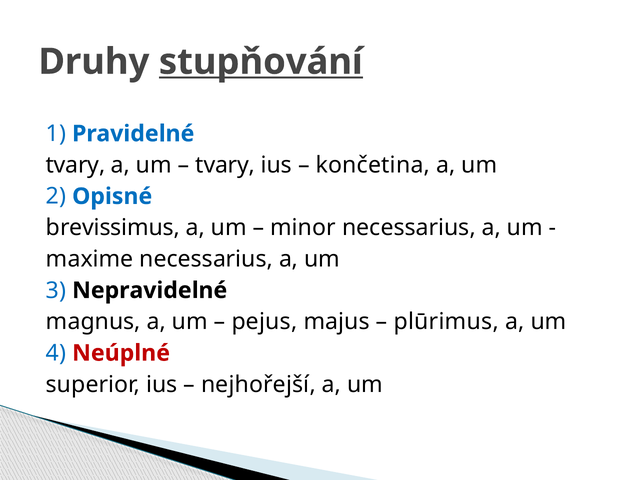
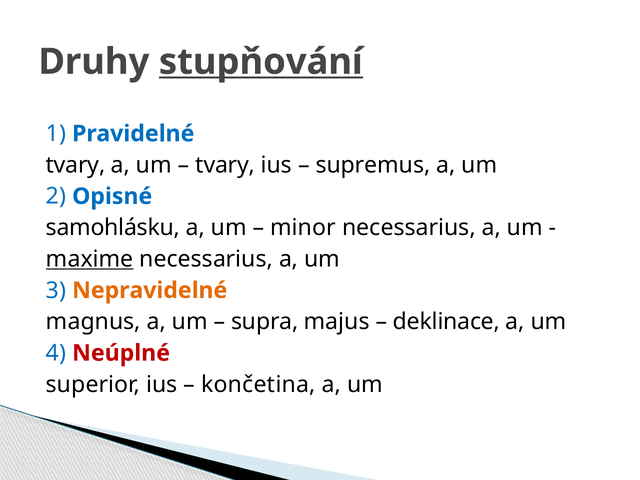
končetina: končetina -> supremus
brevissimus: brevissimus -> samohlásku
maxime underline: none -> present
Nepravidelné colour: black -> orange
pejus: pejus -> supra
plūrimus: plūrimus -> deklinace
nejhořejší: nejhořejší -> končetina
